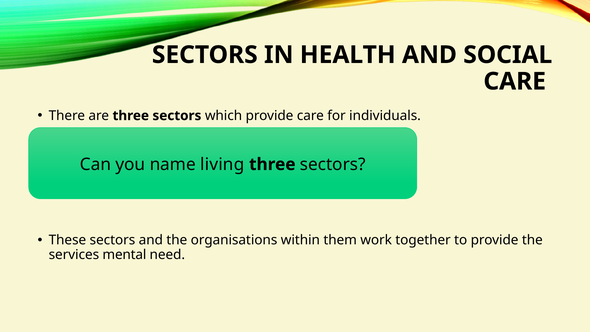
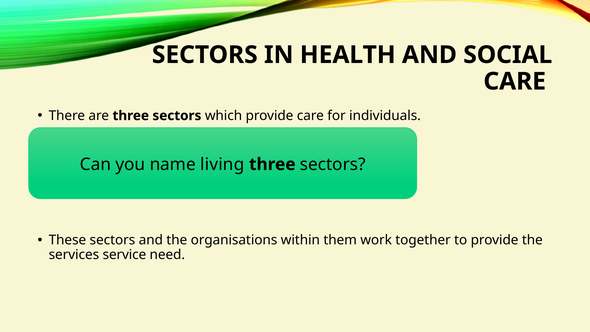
mental: mental -> service
